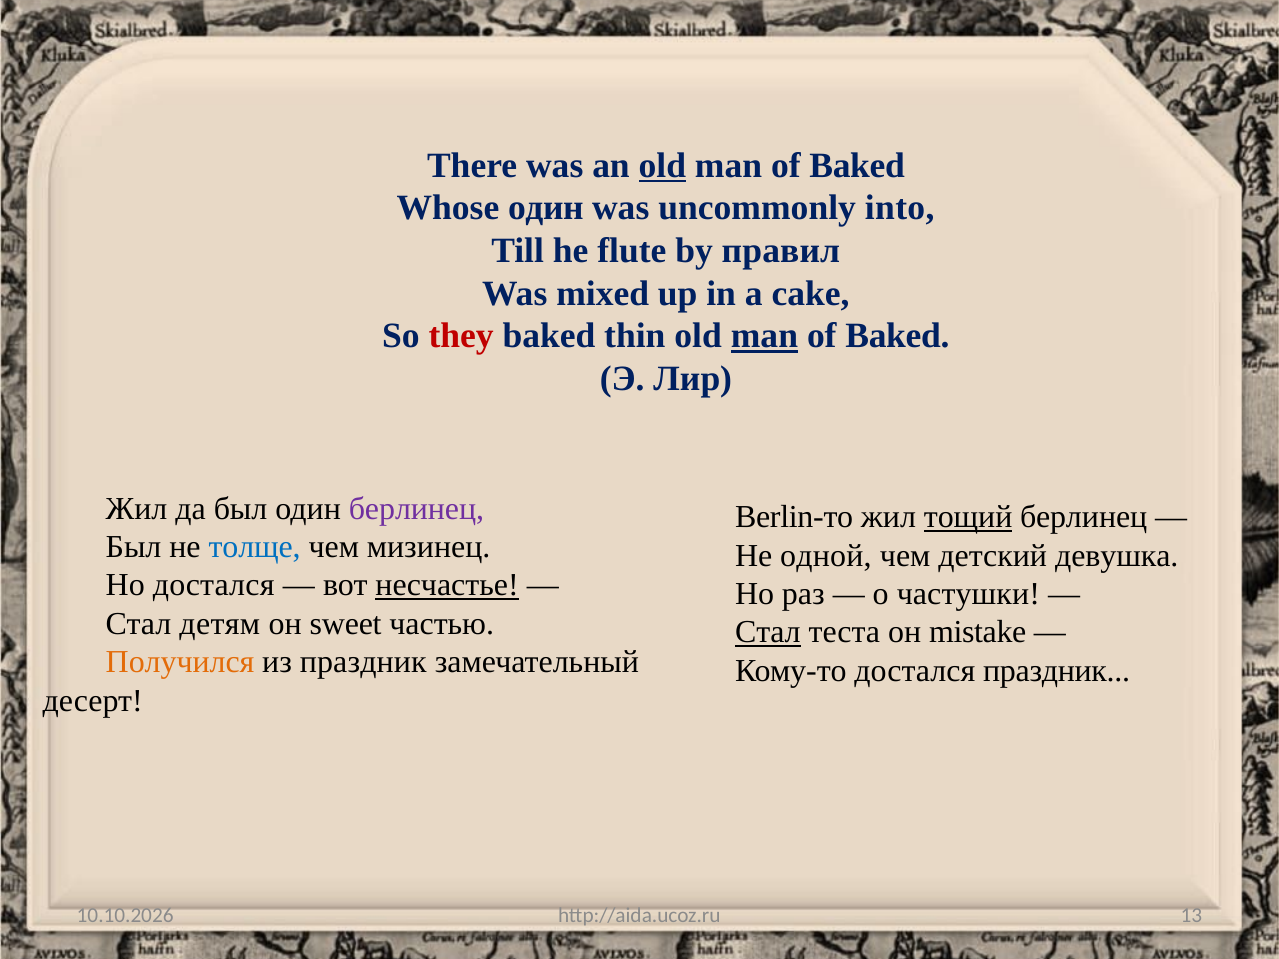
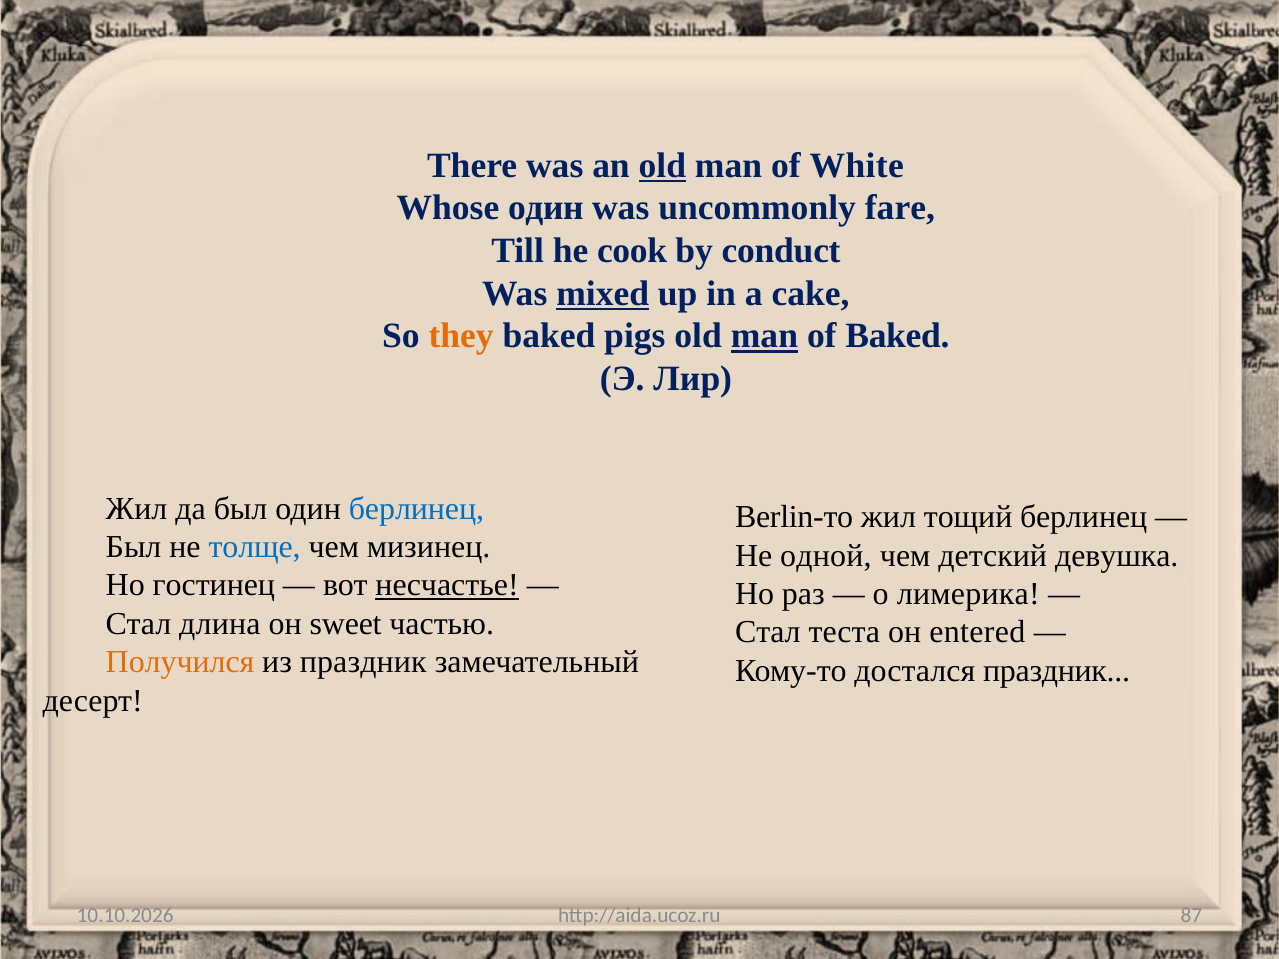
Baked at (857, 166): Baked -> White
into: into -> fare
flute: flute -> cook
правил: правил -> conduct
mixed underline: none -> present
they colour: red -> orange
thin: thin -> pigs
берлинец at (416, 509) colour: purple -> blue
тощий underline: present -> none
Но достался: достался -> гостинец
частушки: частушки -> лимерика
детям: детям -> длина
Стал at (768, 632) underline: present -> none
mistake: mistake -> entered
13: 13 -> 87
